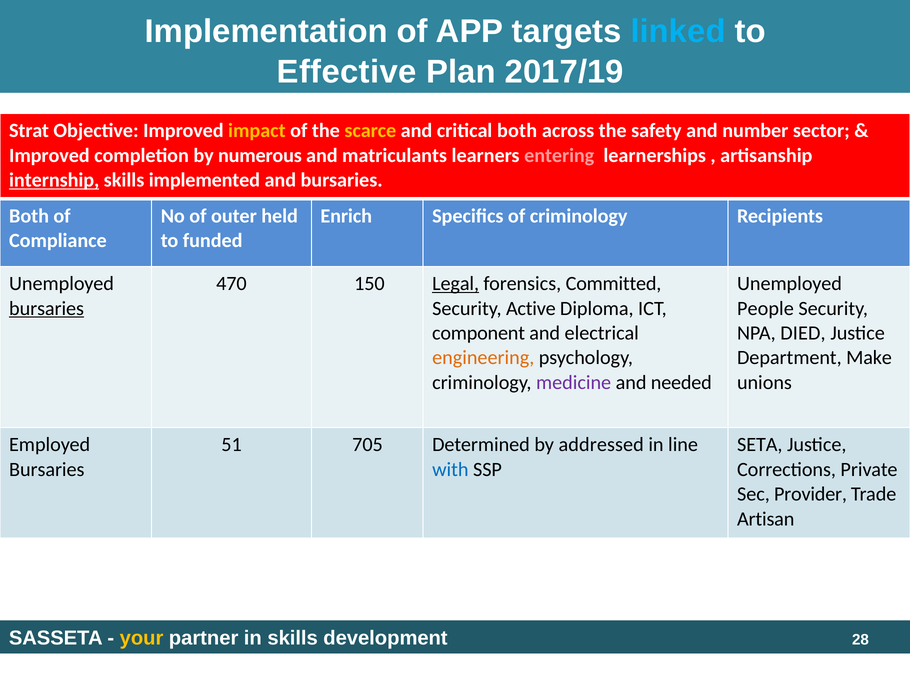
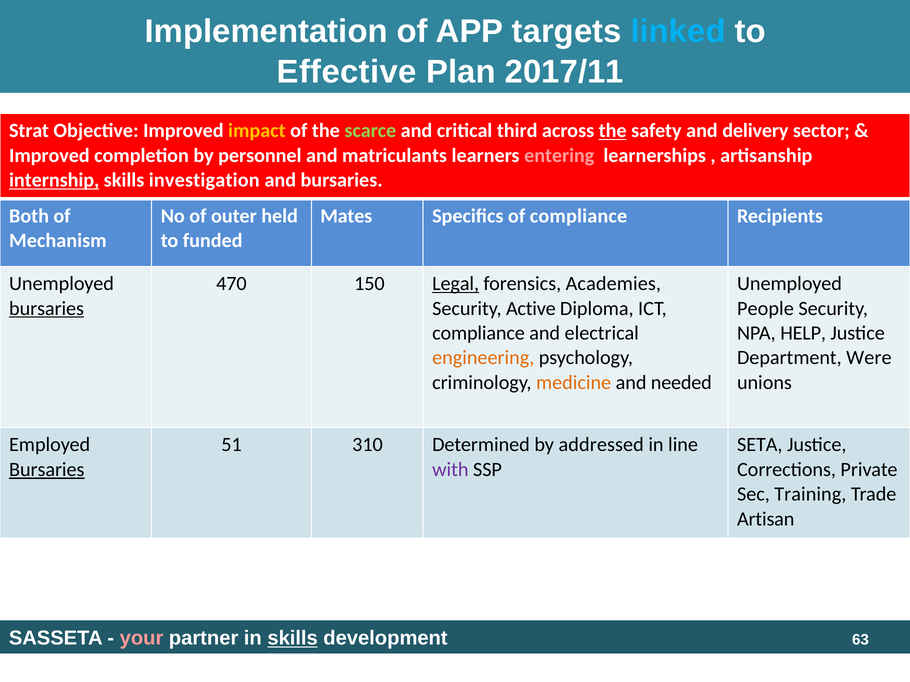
2017/19: 2017/19 -> 2017/11
scarce colour: yellow -> light green
critical both: both -> third
the at (613, 131) underline: none -> present
number: number -> delivery
numerous: numerous -> personnel
implemented: implemented -> investigation
Enrich: Enrich -> Mates
of criminology: criminology -> compliance
Compliance: Compliance -> Mechanism
Committed: Committed -> Academies
component at (479, 333): component -> compliance
DIED: DIED -> HELP
Make: Make -> Were
medicine colour: purple -> orange
705: 705 -> 310
Bursaries at (47, 470) underline: none -> present
with colour: blue -> purple
Provider: Provider -> Training
your colour: yellow -> pink
skills at (293, 639) underline: none -> present
28: 28 -> 63
